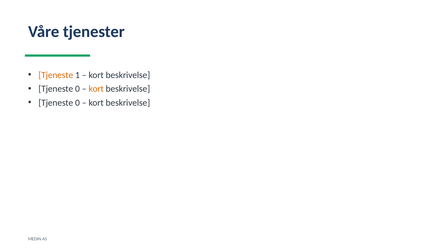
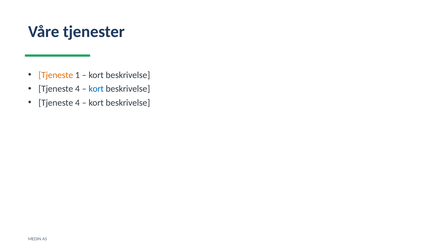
0 at (77, 89): 0 -> 4
kort at (96, 89) colour: orange -> blue
0 at (77, 103): 0 -> 4
